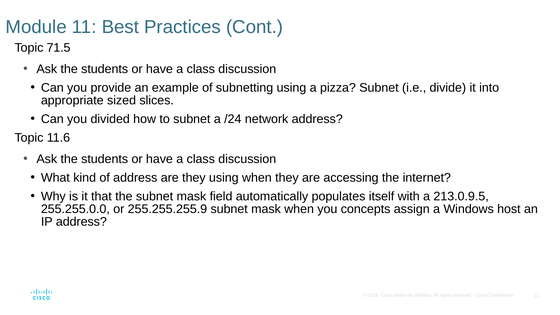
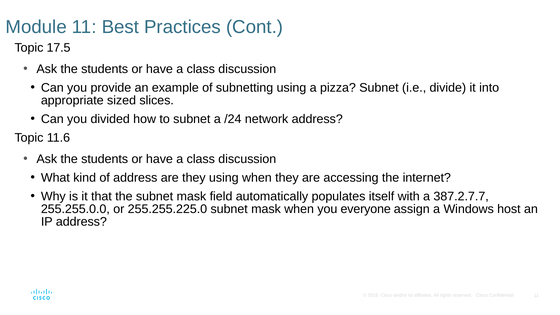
71.5: 71.5 -> 17.5
213.0.9.5: 213.0.9.5 -> 387.2.7.7
255.255.255.9: 255.255.255.9 -> 255.255.225.0
concepts: concepts -> everyone
